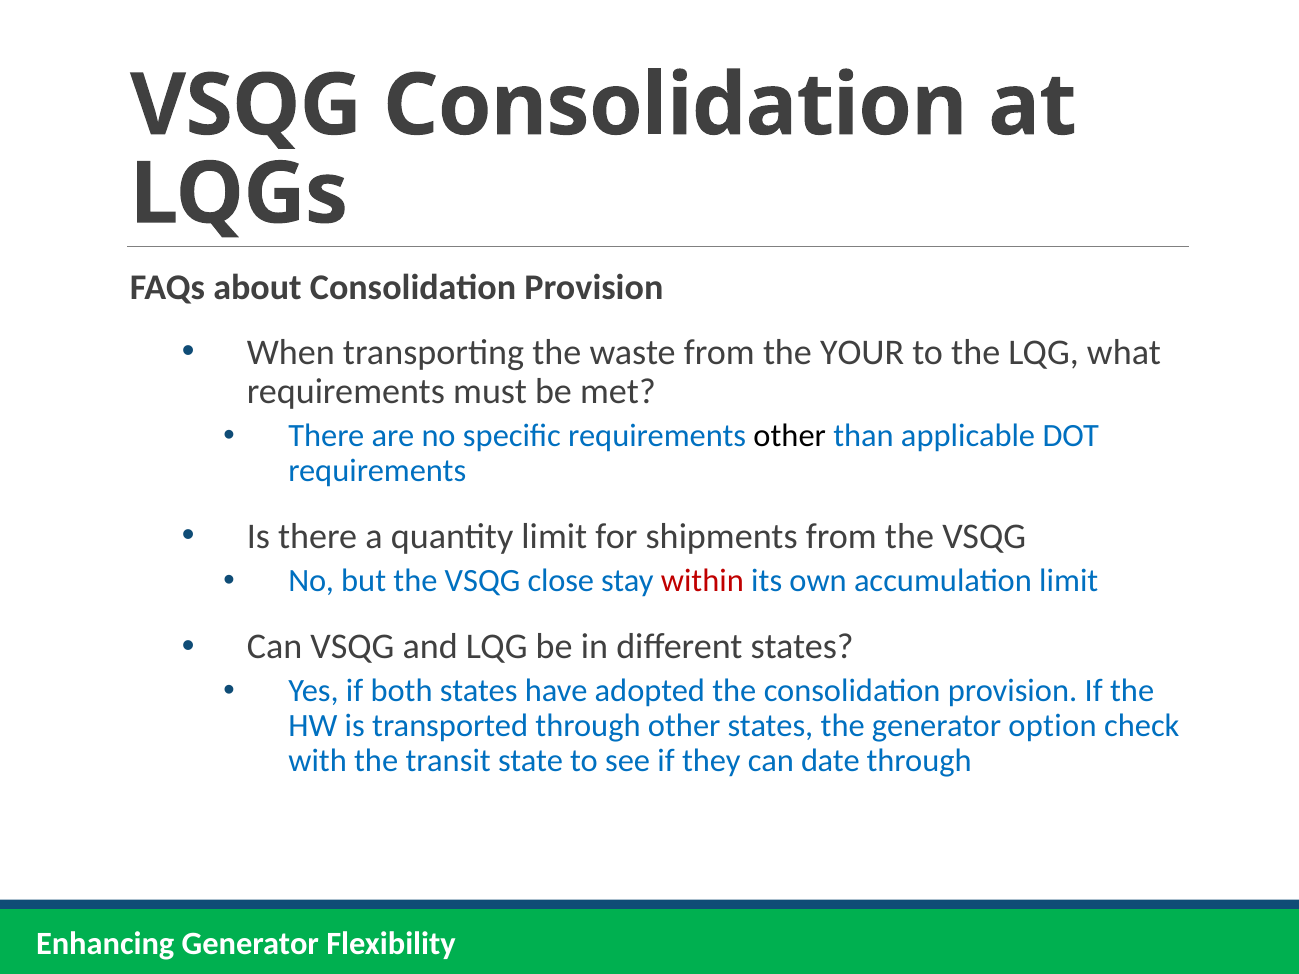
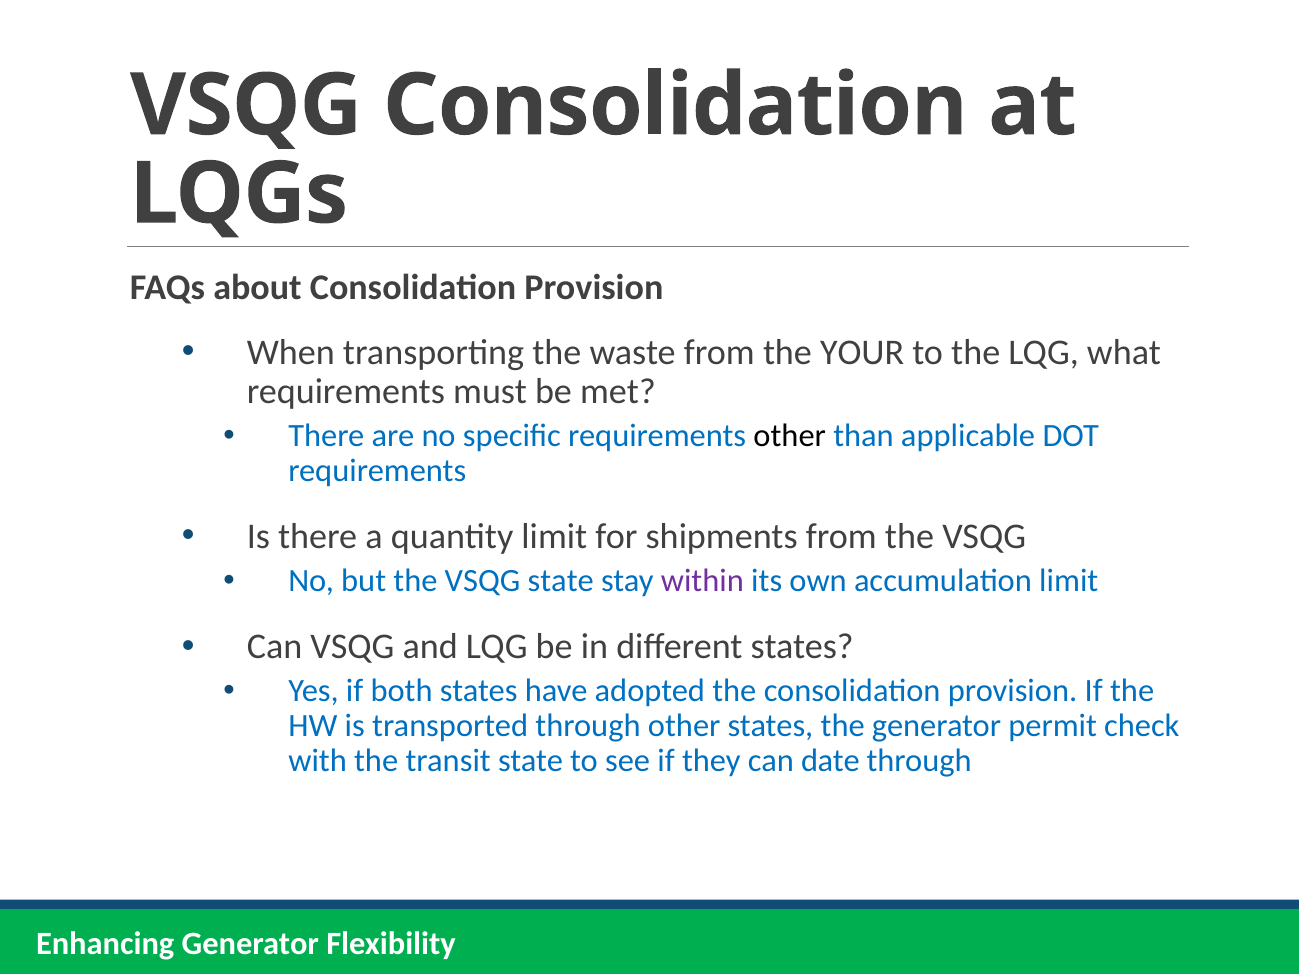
VSQG close: close -> state
within colour: red -> purple
option: option -> permit
